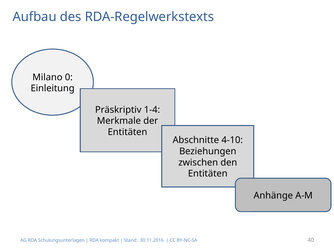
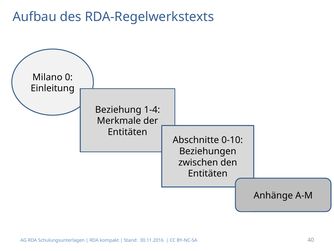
Präskriptiv: Präskriptiv -> Beziehung
4-10: 4-10 -> 0-10
